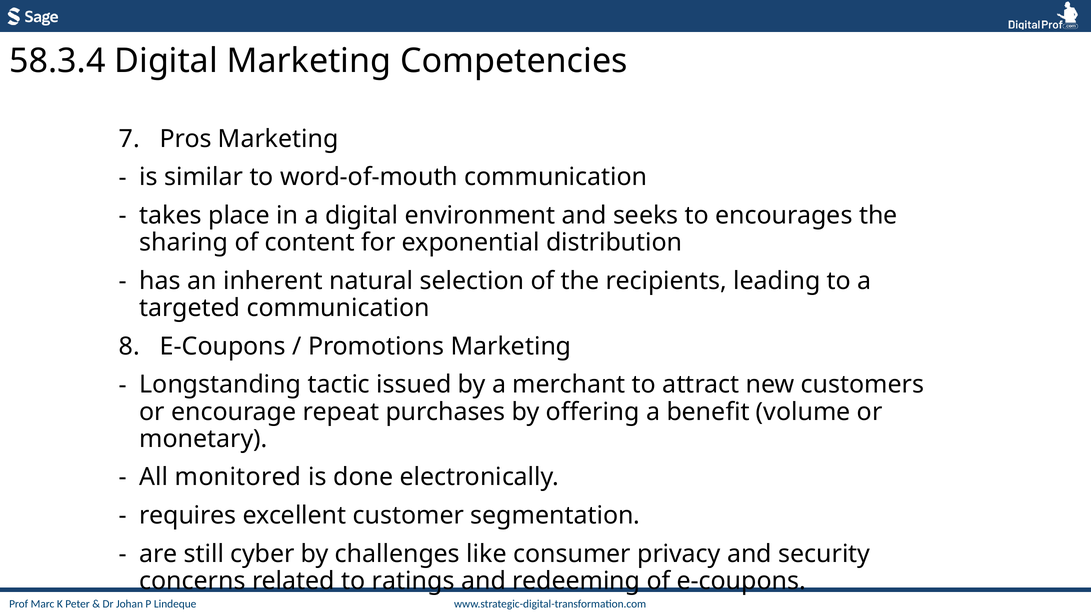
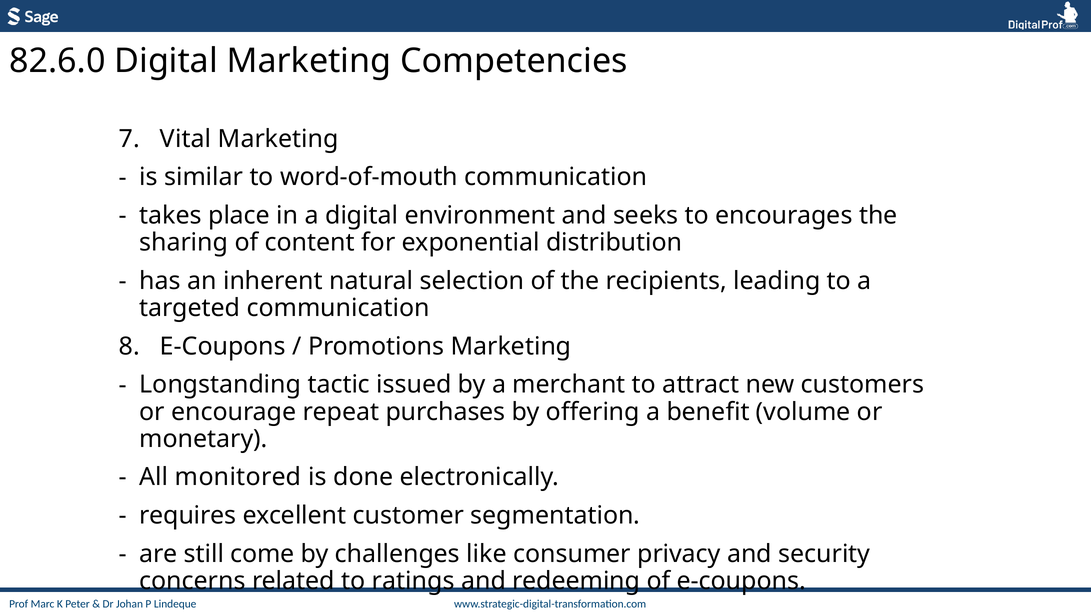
58.3.4: 58.3.4 -> 82.6.0
Pros: Pros -> Vital
cyber: cyber -> come
